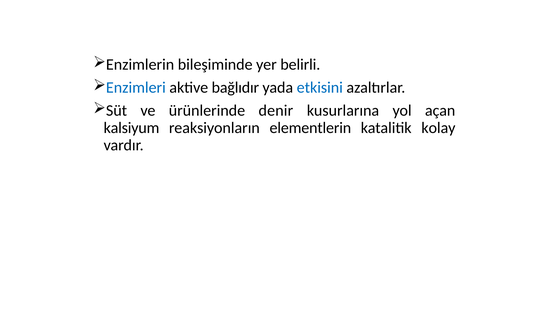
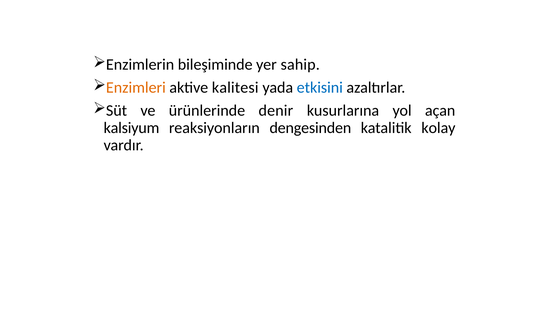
belirli: belirli -> sahip
Enzimleri colour: blue -> orange
bağlıdır: bağlıdır -> kalitesi
elementlerin: elementlerin -> dengesinden
